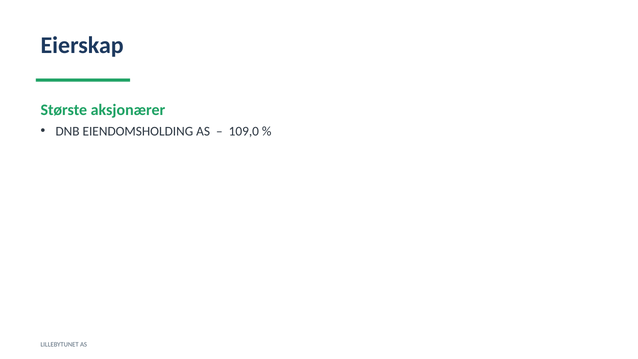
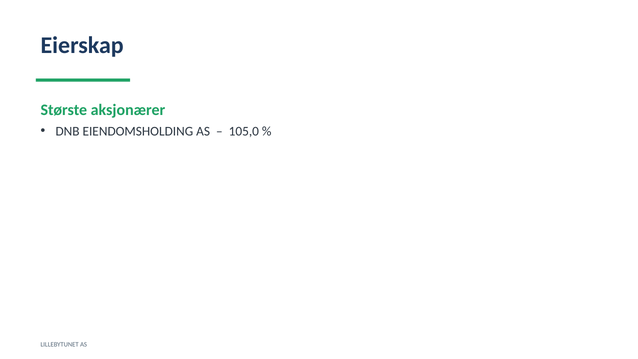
109,0: 109,0 -> 105,0
